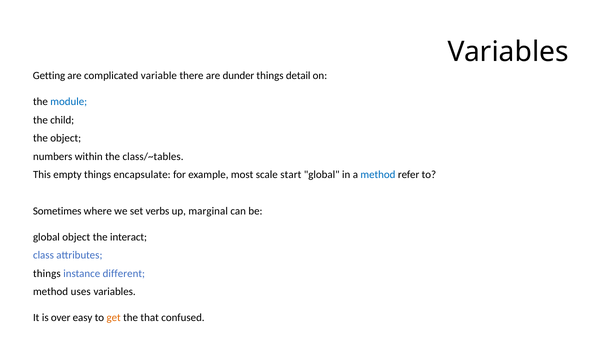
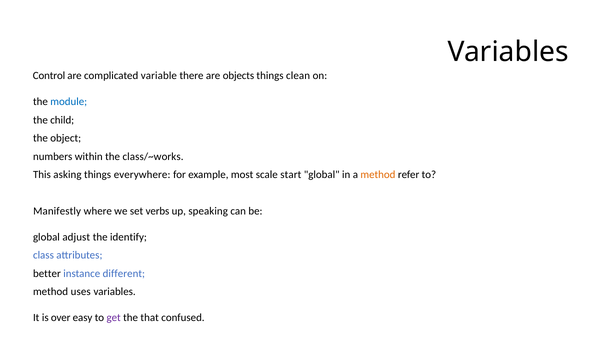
Getting: Getting -> Control
dunder: dunder -> objects
detail: detail -> clean
class/~tables: class/~tables -> class/~works
empty: empty -> asking
encapsulate: encapsulate -> everywhere
method at (378, 174) colour: blue -> orange
Sometimes: Sometimes -> Manifestly
marginal: marginal -> speaking
global object: object -> adjust
interact: interact -> identify
things at (47, 273): things -> better
get colour: orange -> purple
